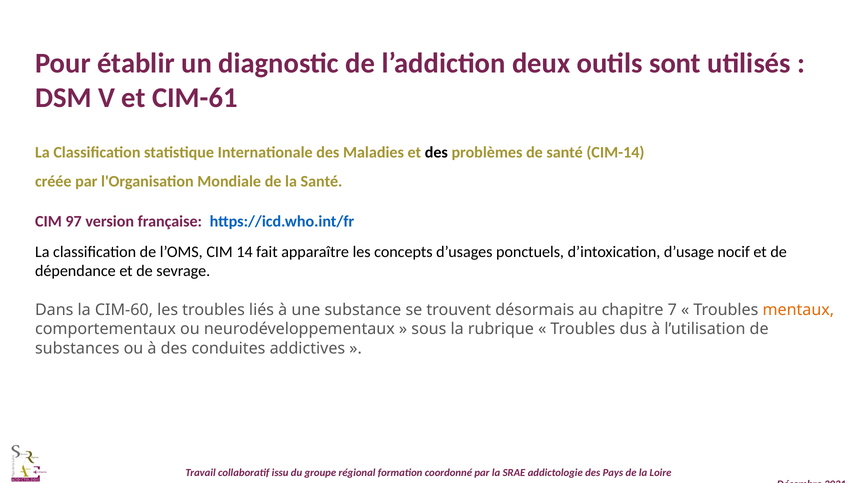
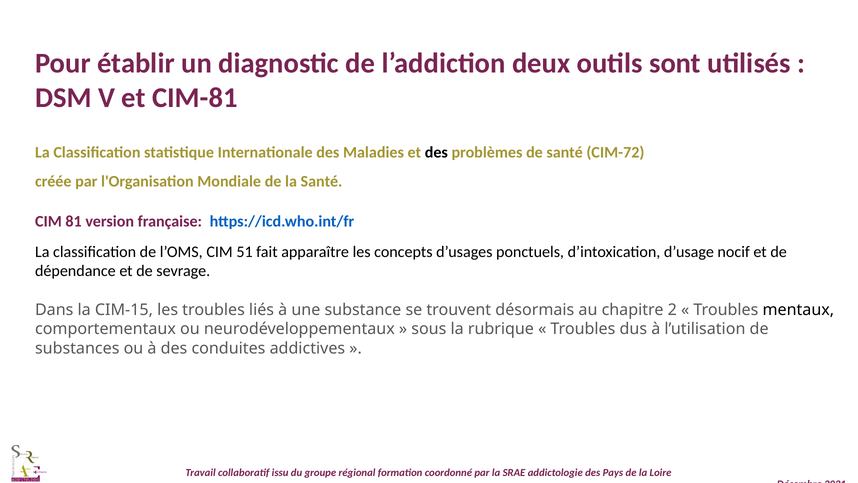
CIM-61: CIM-61 -> CIM-81
CIM-14: CIM-14 -> CIM-72
97: 97 -> 81
14: 14 -> 51
CIM-60: CIM-60 -> CIM-15
7: 7 -> 2
mentaux colour: orange -> black
